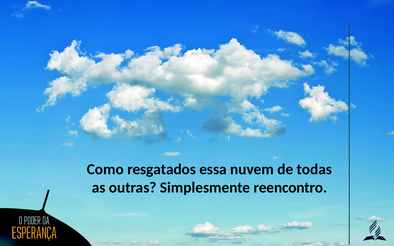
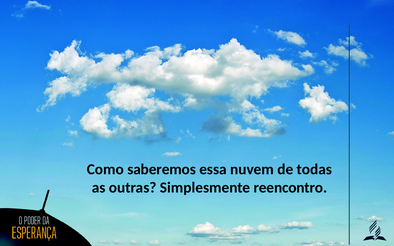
resgatados: resgatados -> saberemos
